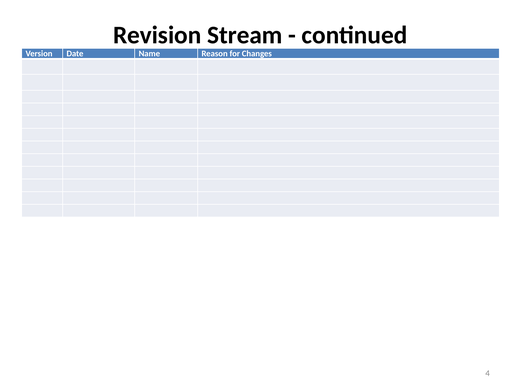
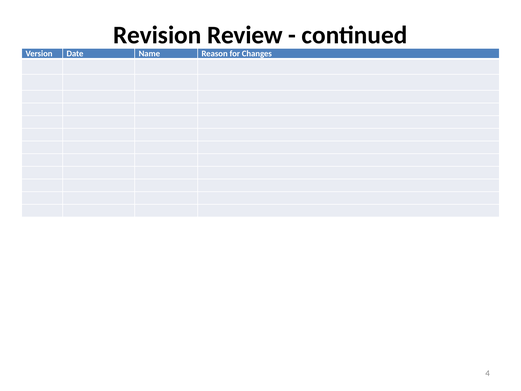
Stream: Stream -> Review
